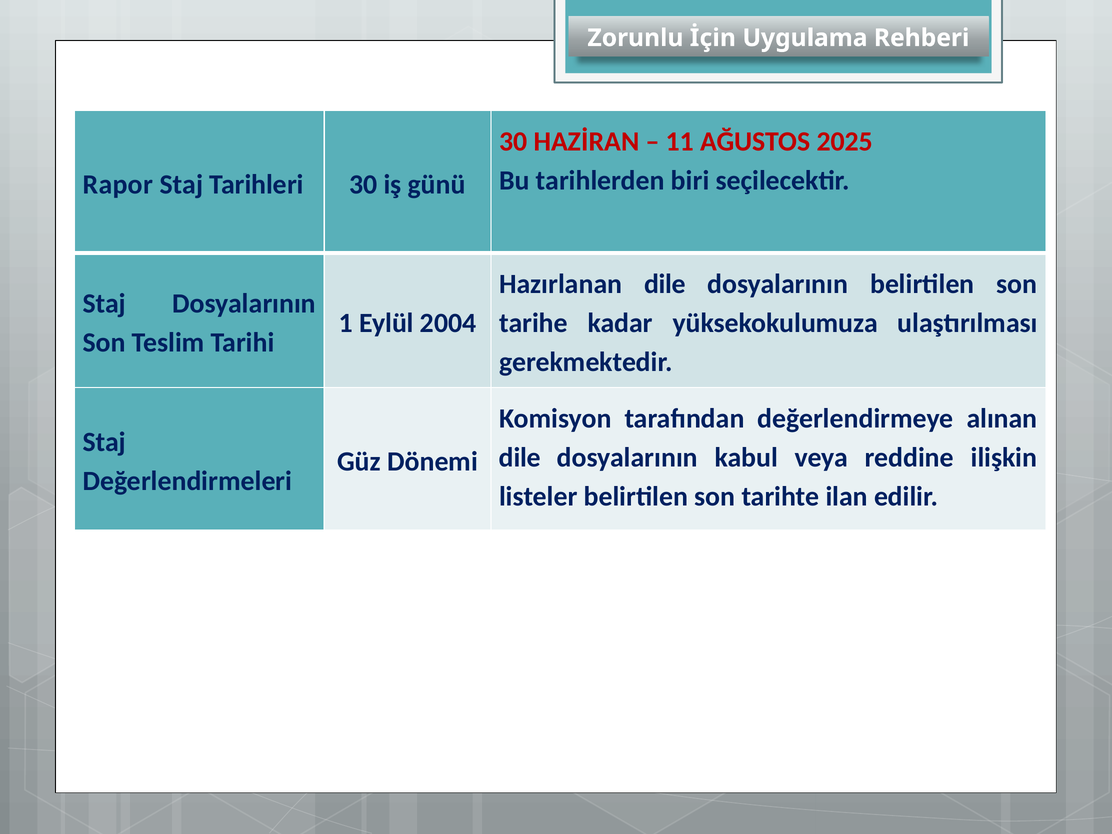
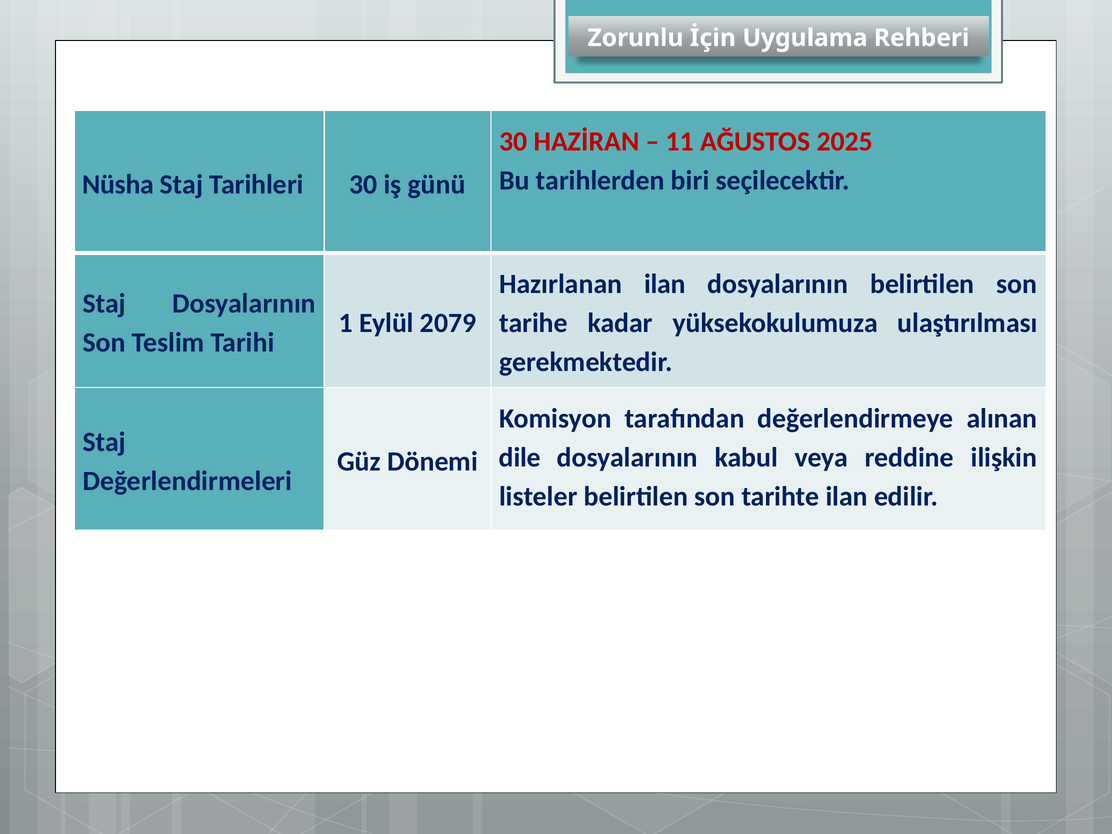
Rapor: Rapor -> Nüsha
Hazırlanan dile: dile -> ilan
2004: 2004 -> 2079
